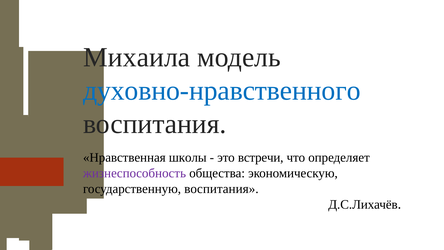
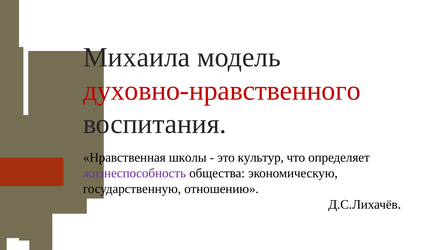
духовно-нравственного colour: blue -> red
встречи: встречи -> культур
государственную воспитания: воспитания -> отношению
